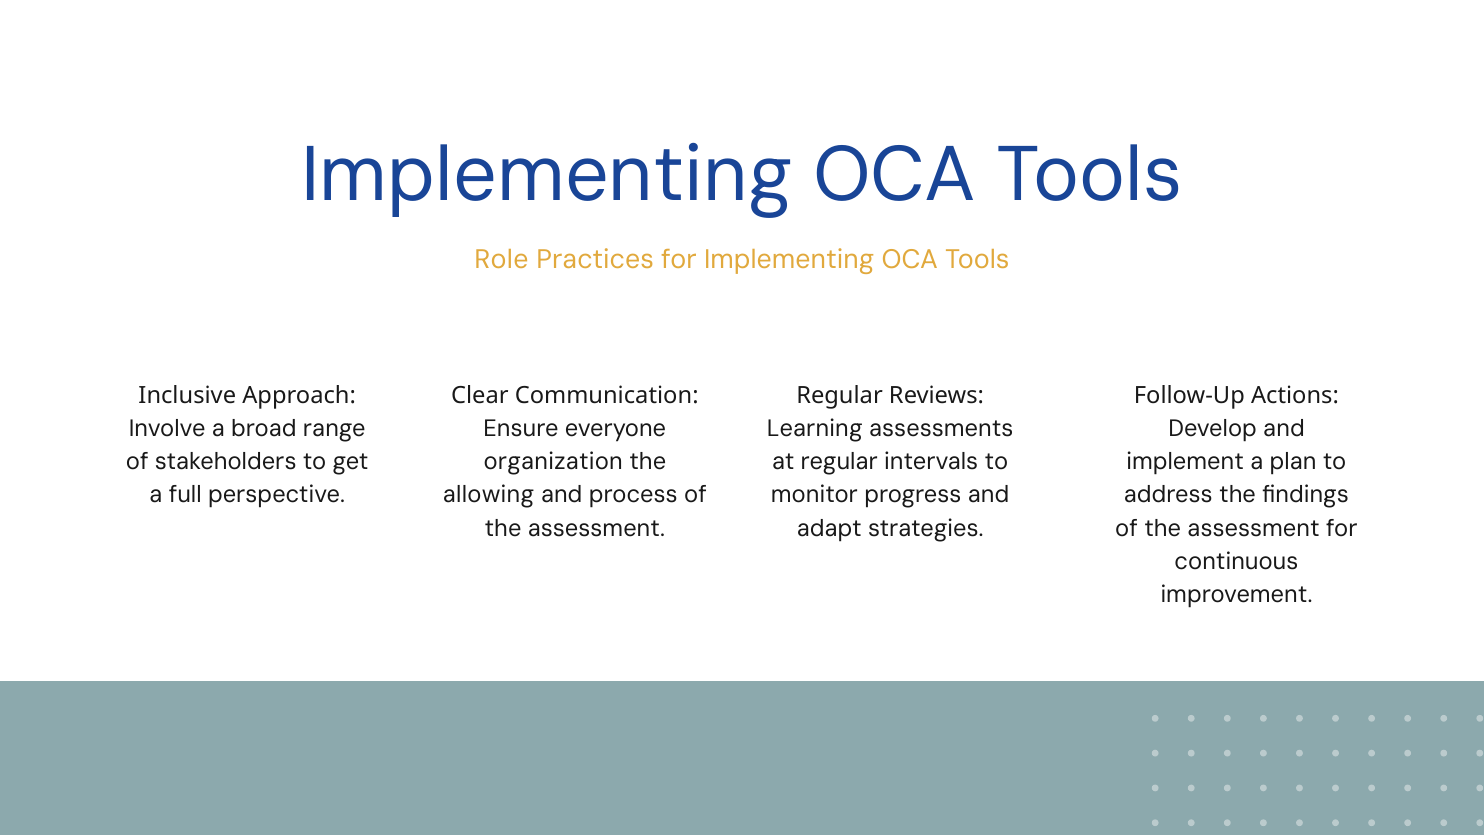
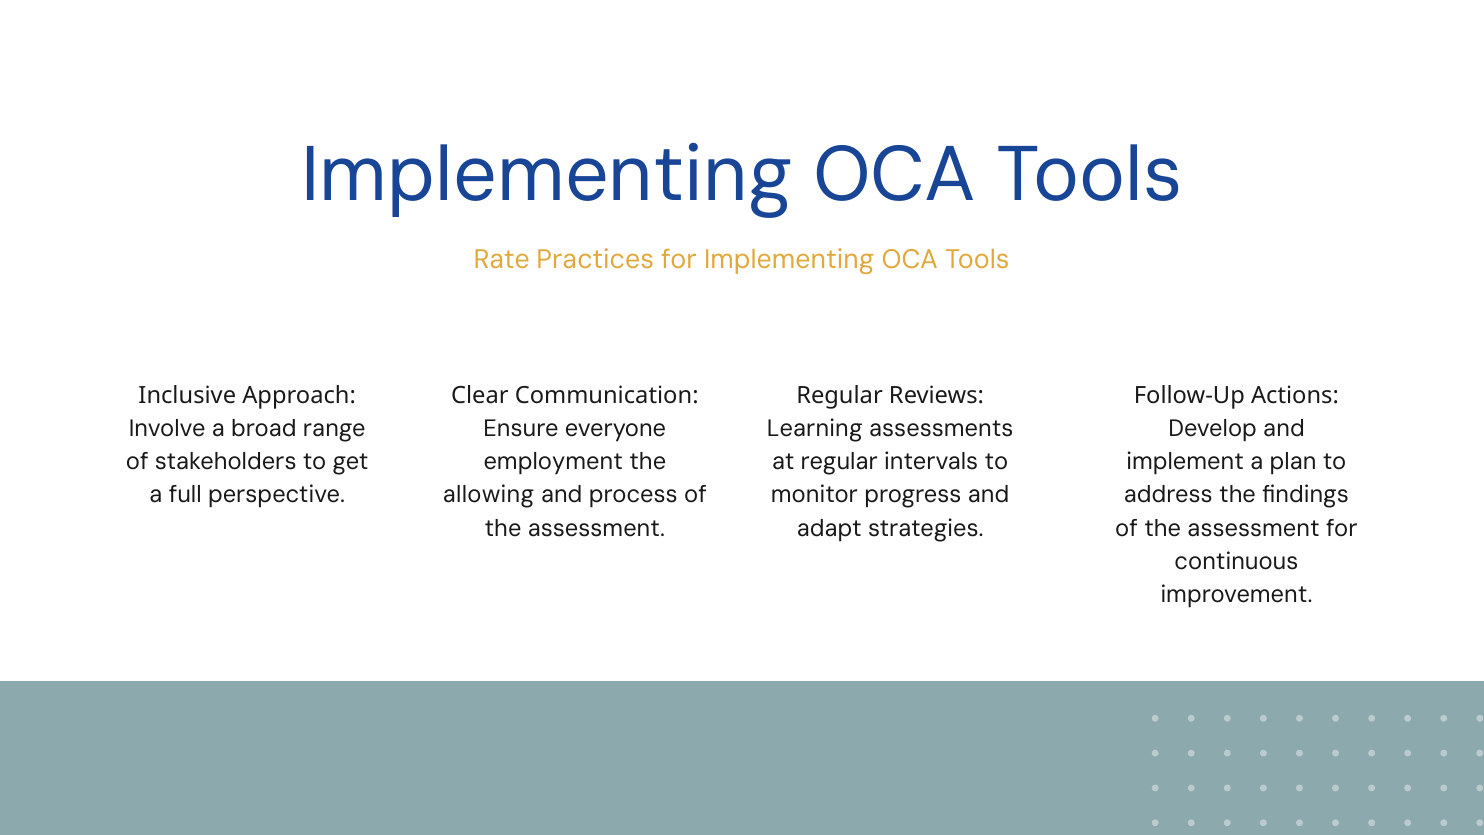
Role: Role -> Rate
organization: organization -> employment
